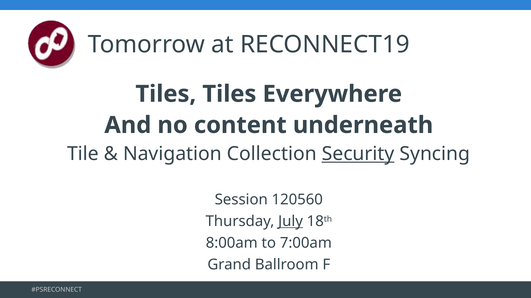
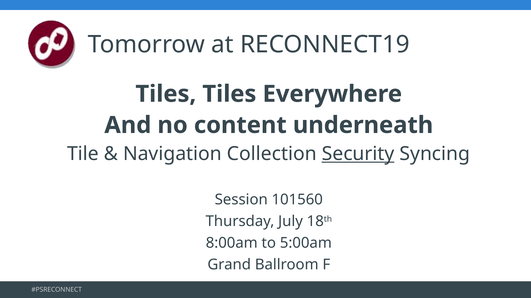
120560: 120560 -> 101560
July underline: present -> none
7:00am: 7:00am -> 5:00am
